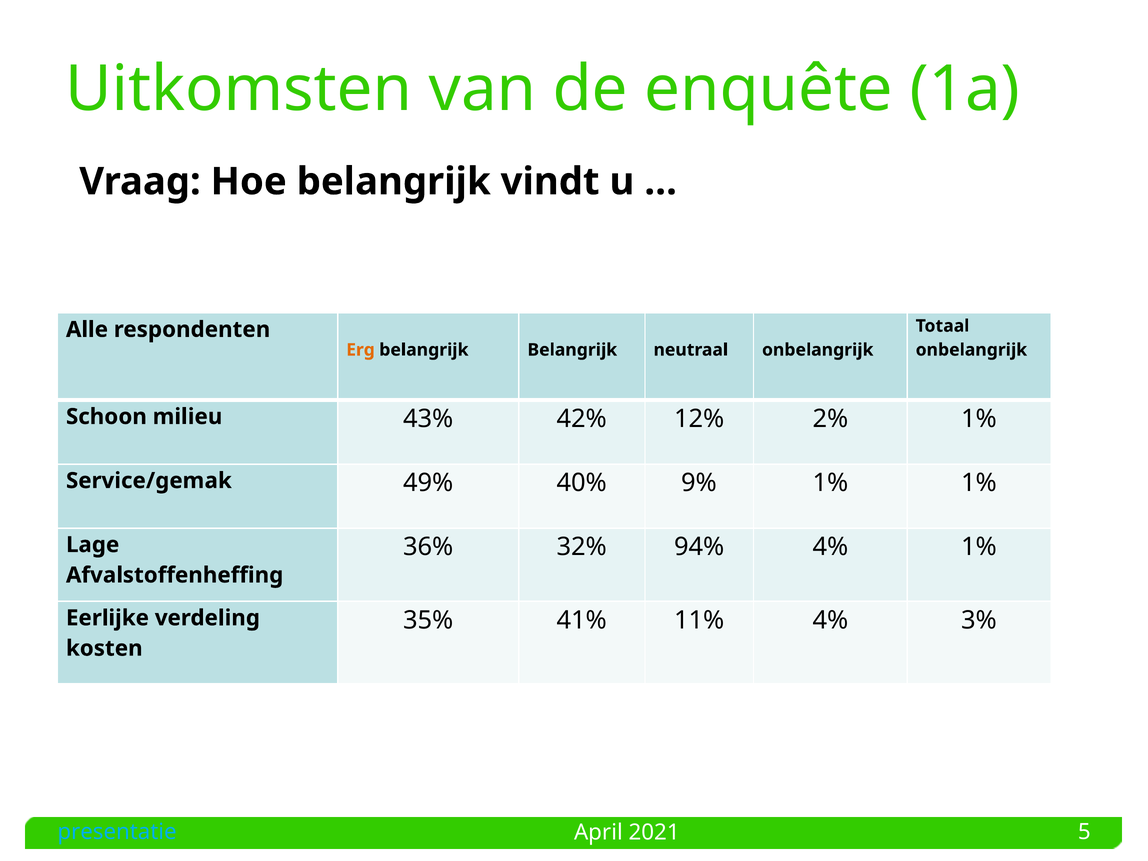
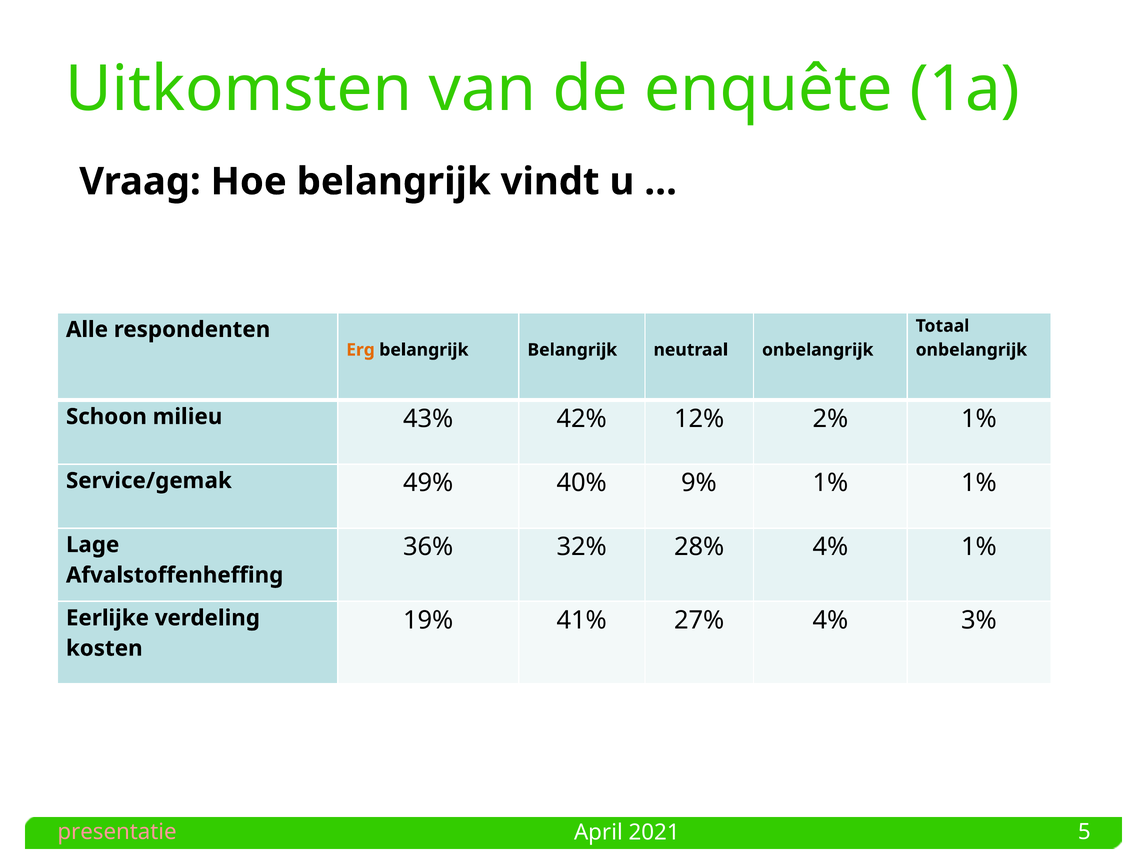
94%: 94% -> 28%
35%: 35% -> 19%
11%: 11% -> 27%
presentatie colour: light blue -> pink
